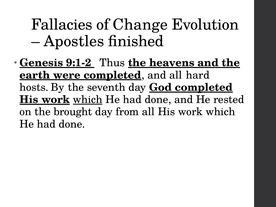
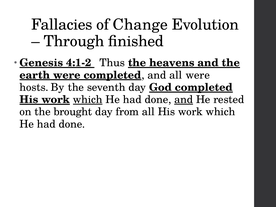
Apostles: Apostles -> Through
9:1-2: 9:1-2 -> 4:1-2
all hard: hard -> were
and at (184, 100) underline: none -> present
